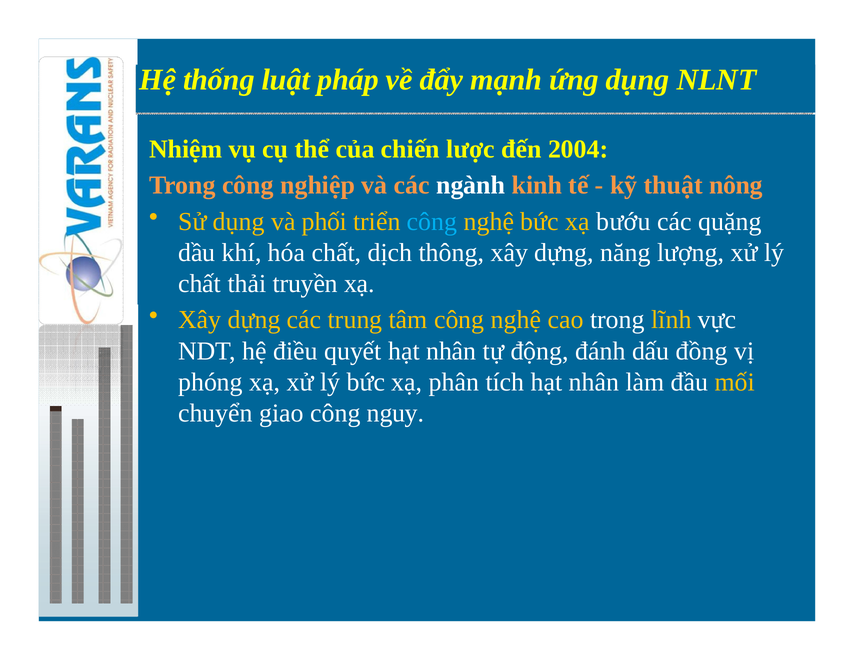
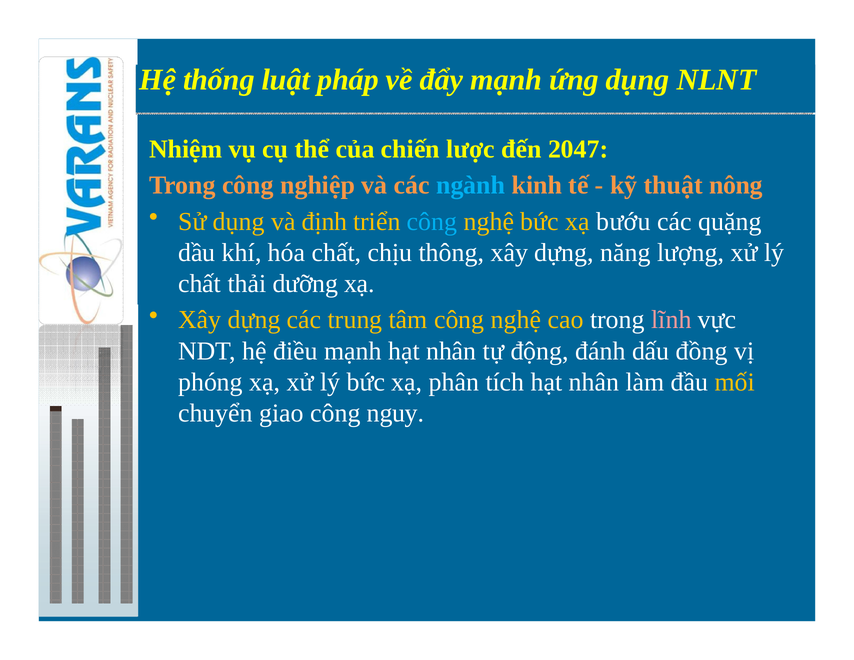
2004: 2004 -> 2047
ngành colour: white -> light blue
phối: phối -> định
dịch: dịch -> chịu
truyền: truyền -> dưỡng
lĩnh colour: yellow -> pink
điều quyết: quyết -> mạnh
